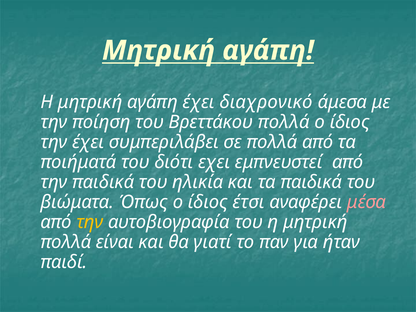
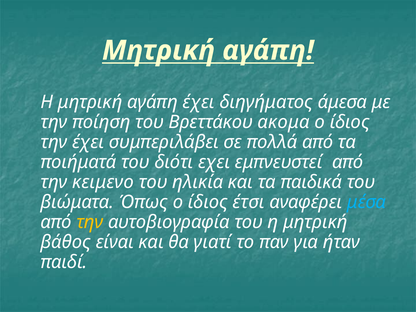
διαχρονικό: διαχρονικό -> διηγήματος
Βρεττάκου πολλά: πολλά -> ακομα
την παιδικά: παιδικά -> κειμενο
μέσα colour: pink -> light blue
πολλά at (66, 242): πολλά -> βάθος
